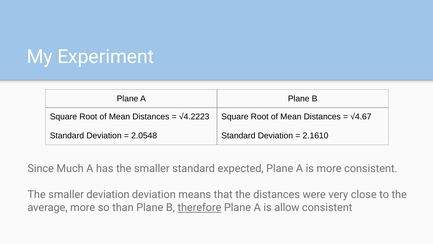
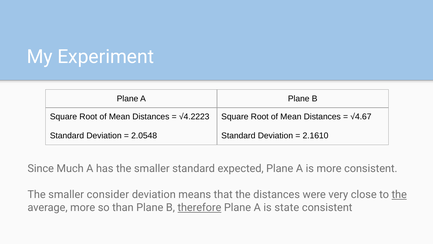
smaller deviation: deviation -> consider
the at (399, 194) underline: none -> present
allow: allow -> state
